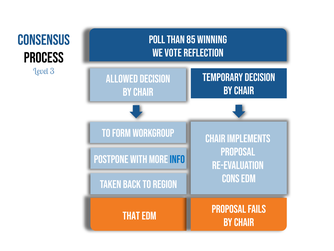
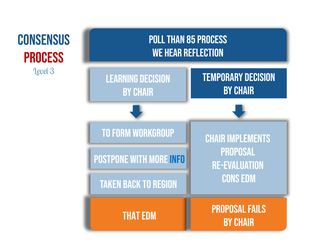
85 winning: winning -> process
vote: vote -> hear
Process at (44, 58) colour: black -> red
allowed: allowed -> learning
